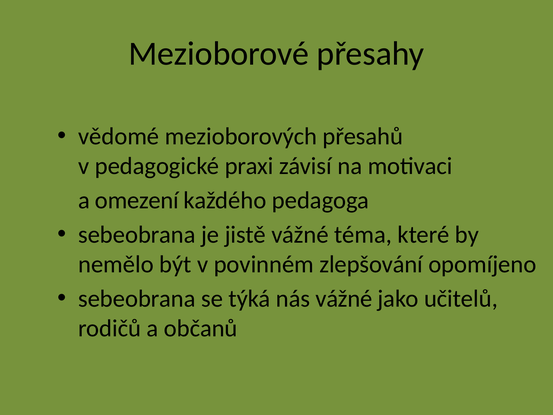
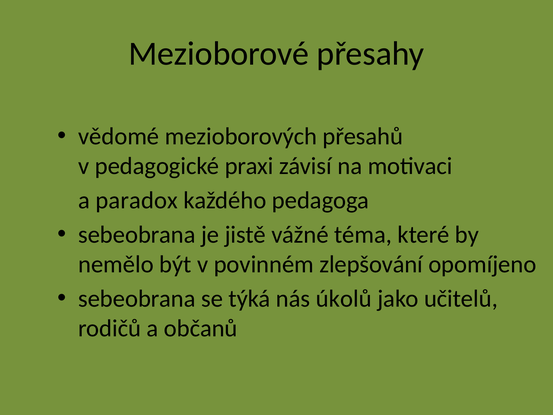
omezení: omezení -> paradox
nás vážné: vážné -> úkolů
